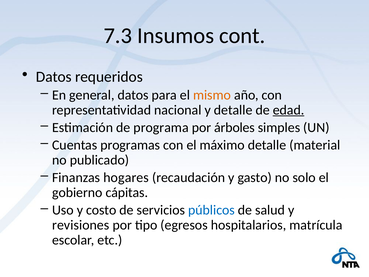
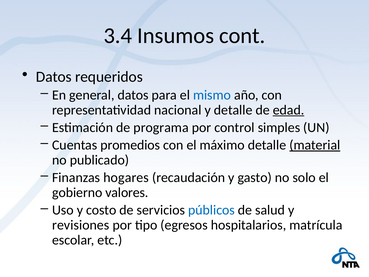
7.3: 7.3 -> 3.4
mismo colour: orange -> blue
árboles: árboles -> control
programas: programas -> promedios
material underline: none -> present
cápitas: cápitas -> valores
